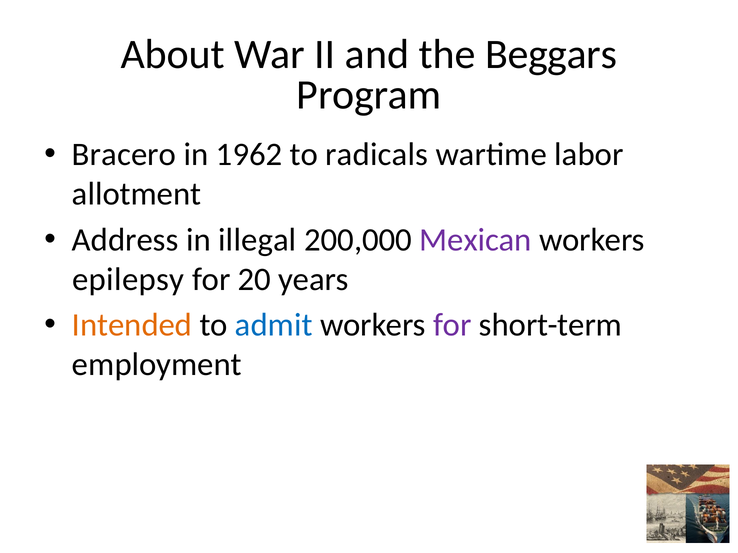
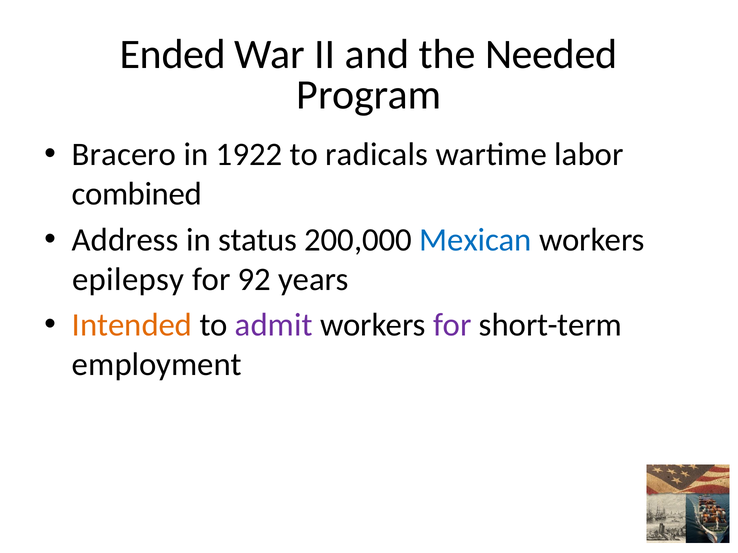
About: About -> Ended
Beggars: Beggars -> Needed
1962: 1962 -> 1922
allotment: allotment -> combined
illegal: illegal -> status
Mexican colour: purple -> blue
20: 20 -> 92
admit colour: blue -> purple
